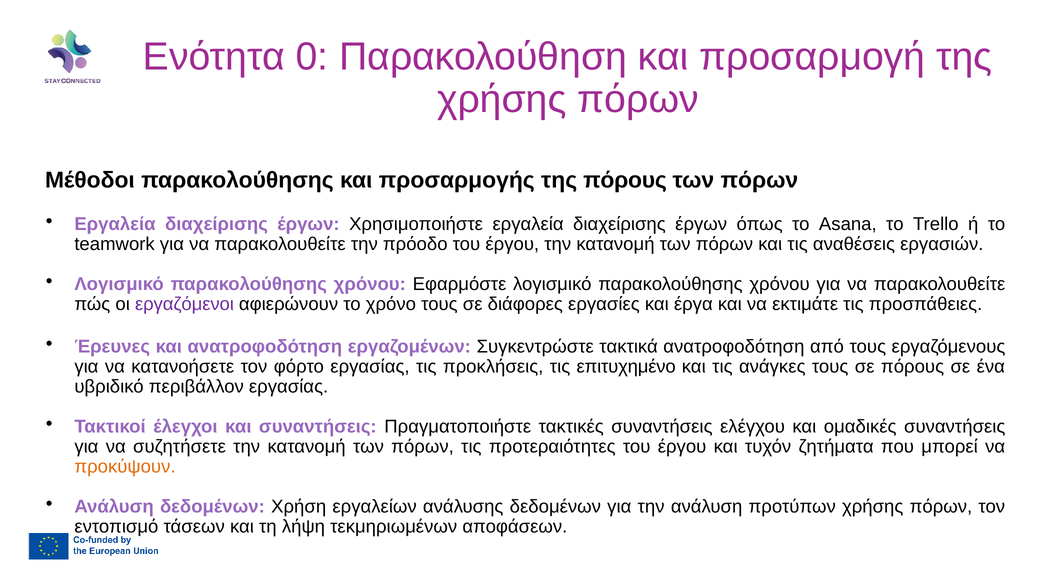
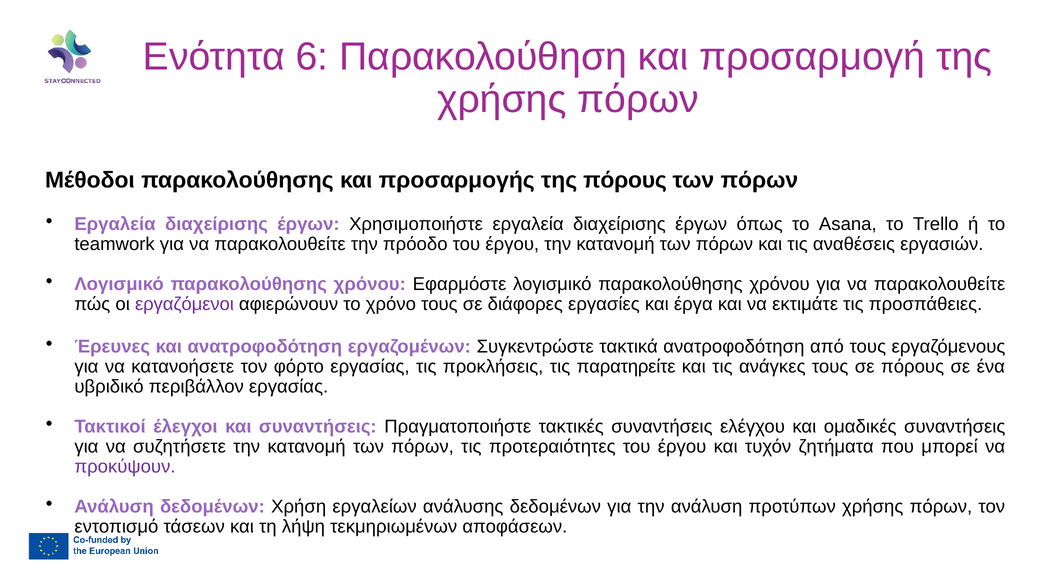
0: 0 -> 6
επιτυχημένο: επιτυχημένο -> παρατηρείτε
προκύψουν colour: orange -> purple
